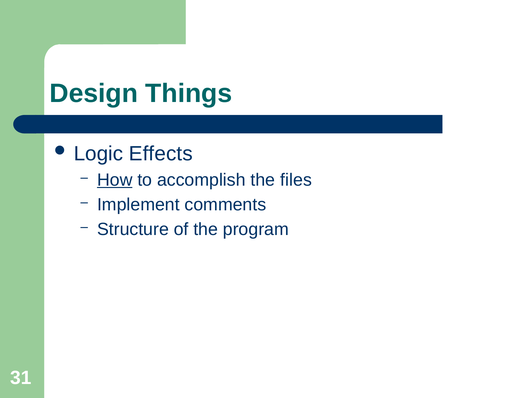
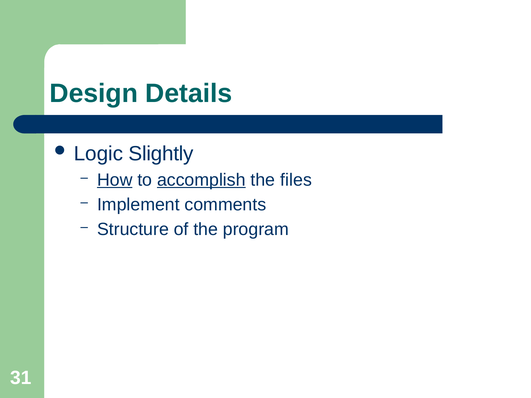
Things: Things -> Details
Effects: Effects -> Slightly
accomplish underline: none -> present
